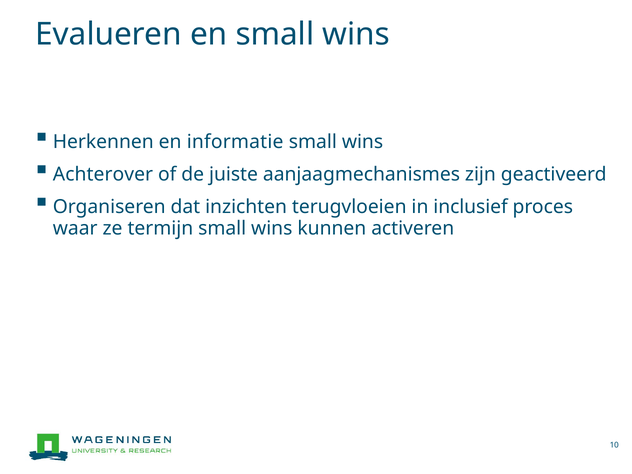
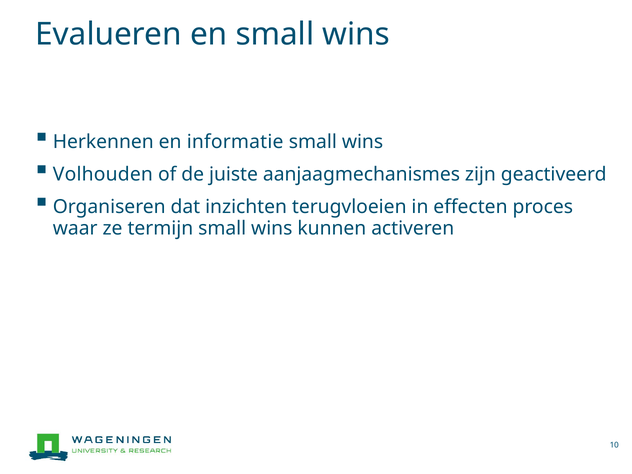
Achterover: Achterover -> Volhouden
inclusief: inclusief -> effecten
